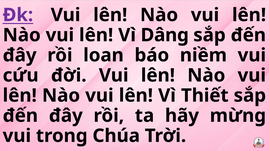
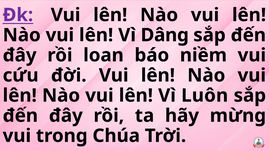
Thiết: Thiết -> Luôn
